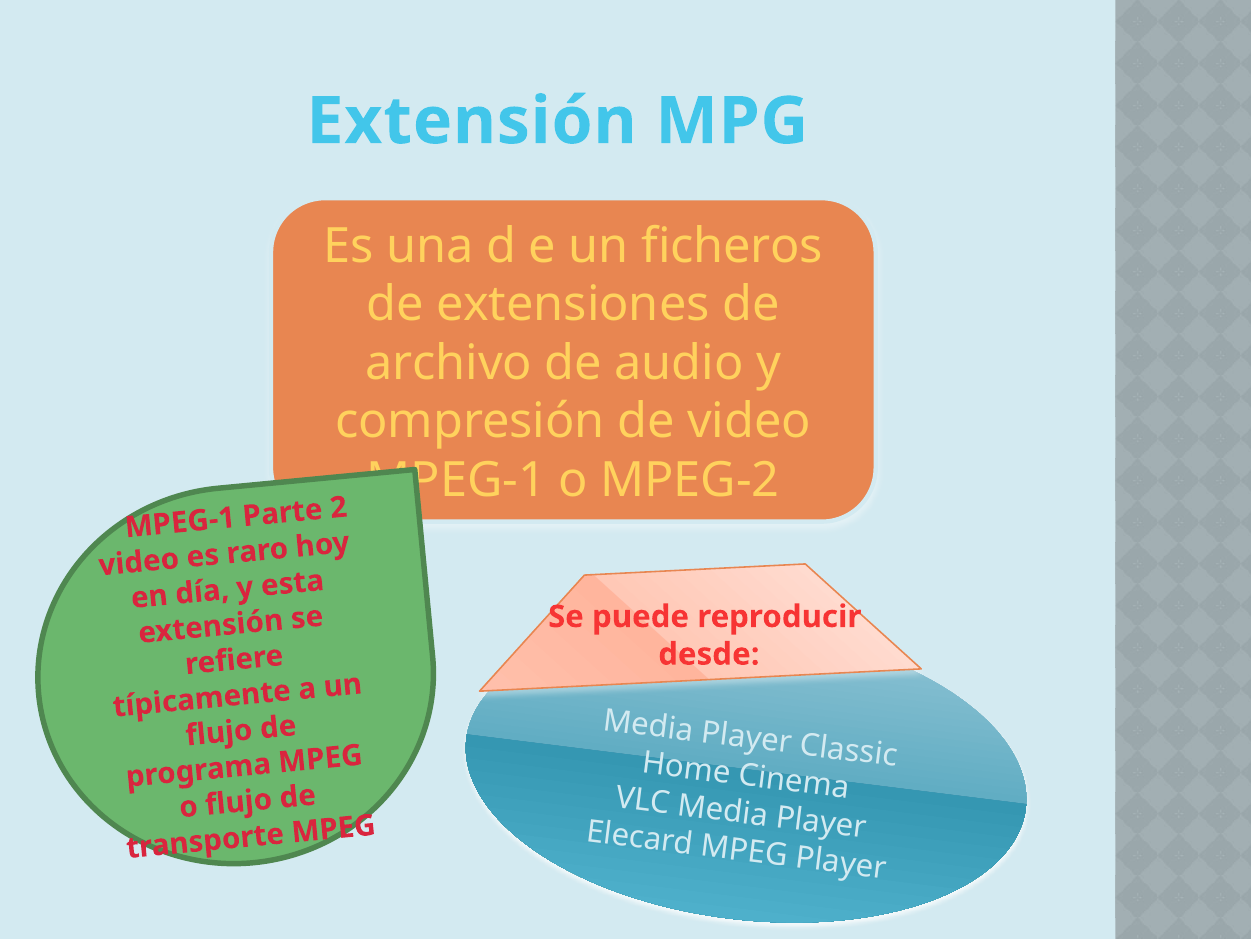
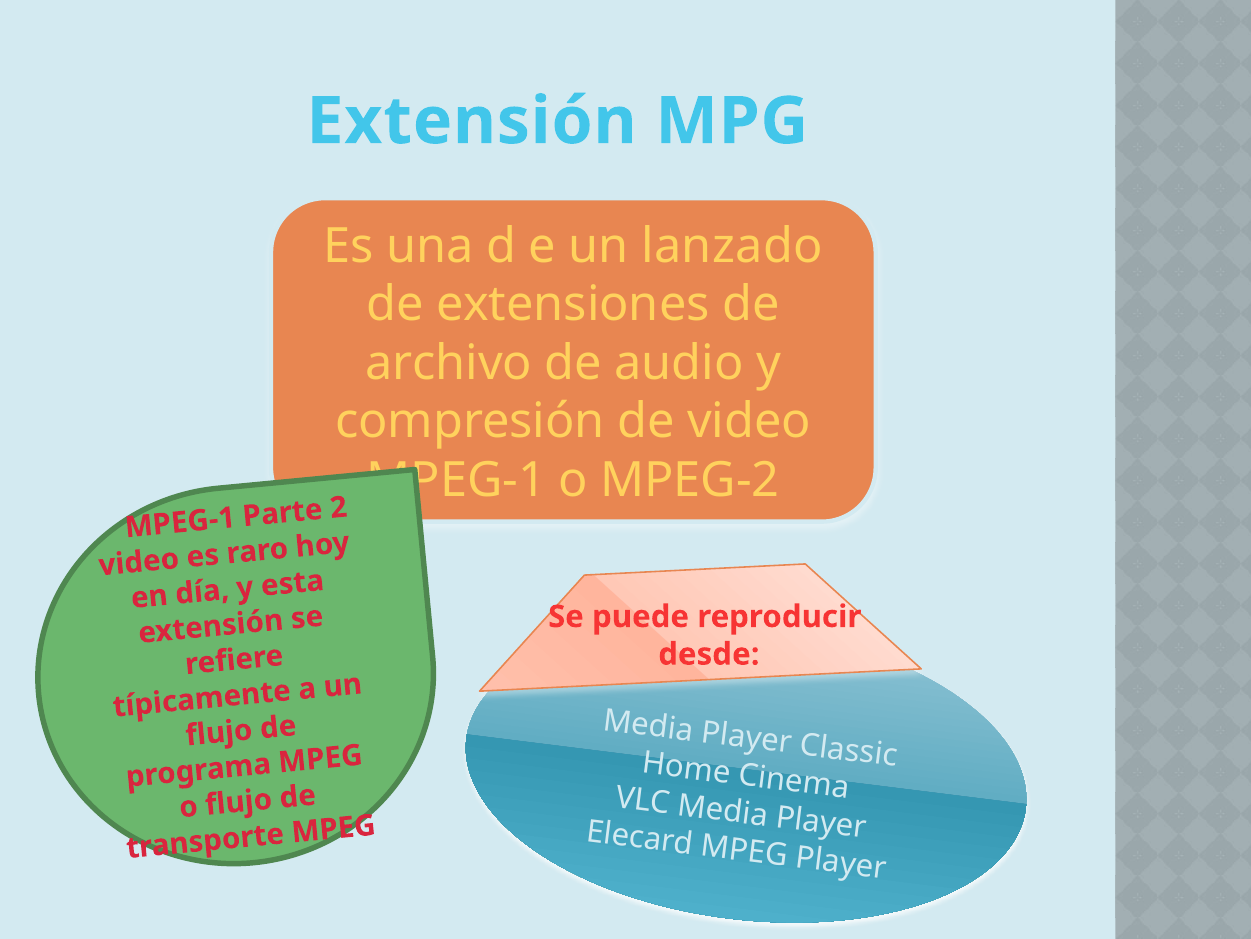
ficheros: ficheros -> lanzado
